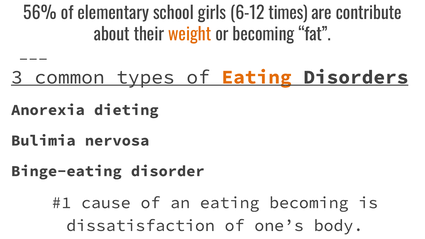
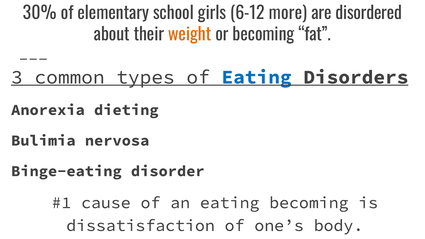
56%: 56% -> 30%
times: times -> more
contribute: contribute -> disordered
Eating at (257, 77) colour: orange -> blue
